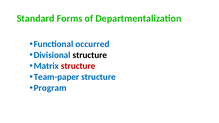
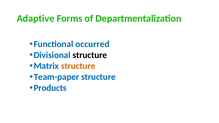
Standard: Standard -> Adaptive
structure at (78, 66) colour: red -> orange
Program: Program -> Products
